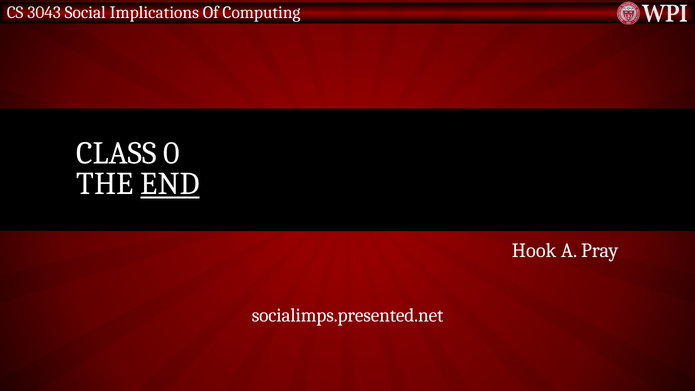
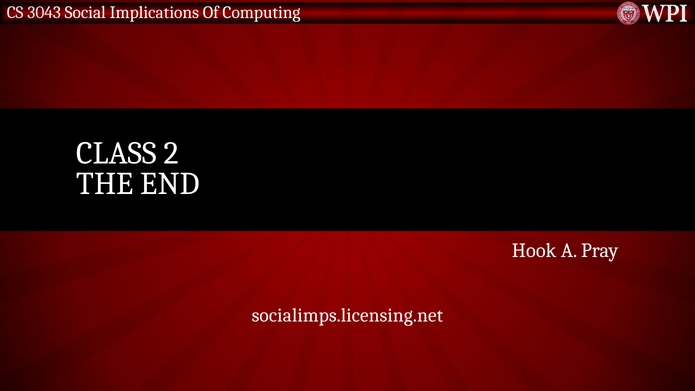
0: 0 -> 2
END underline: present -> none
socialimps.presented.net: socialimps.presented.net -> socialimps.licensing.net
